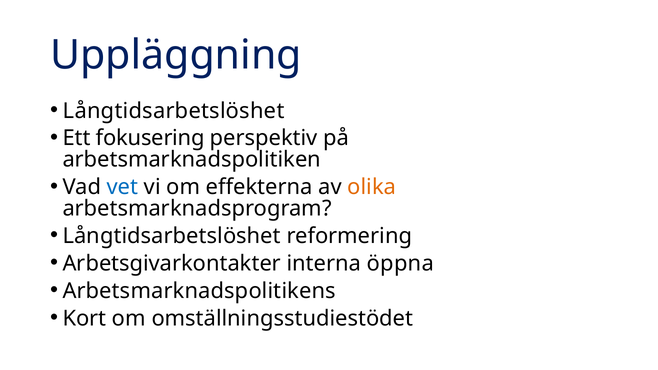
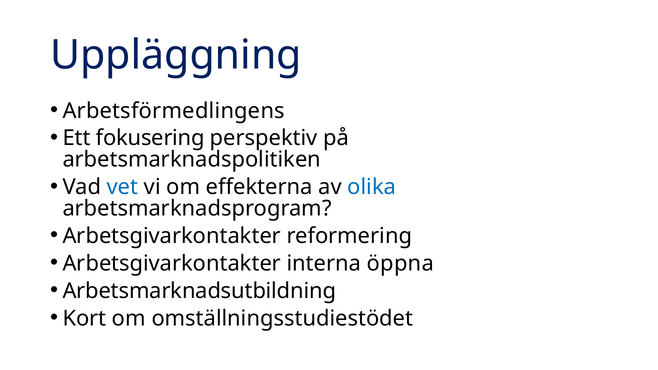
Långtidsarbetslöshet at (174, 111): Långtidsarbetslöshet -> Arbetsförmedlingens
olika colour: orange -> blue
Långtidsarbetslöshet at (172, 236): Långtidsarbetslöshet -> Arbetsgivarkontakter
Arbetsmarknadspolitikens: Arbetsmarknadspolitikens -> Arbetsmarknadsutbildning
